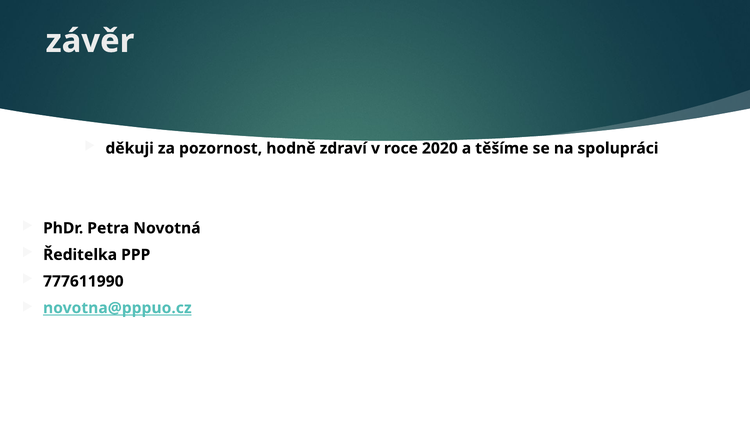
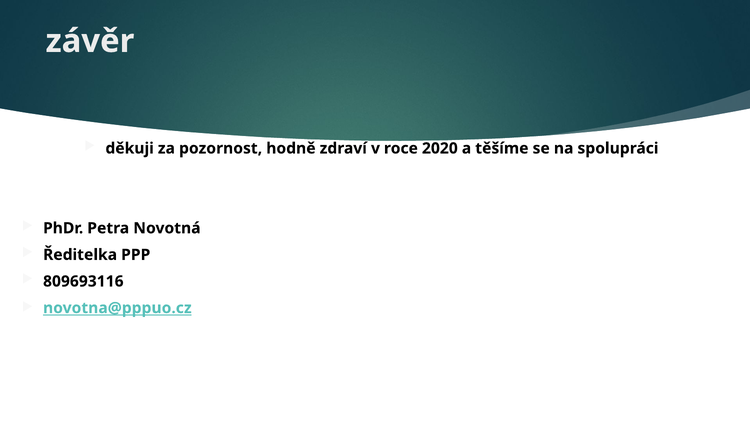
777611990: 777611990 -> 809693116
